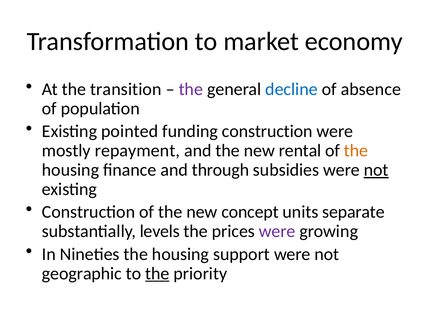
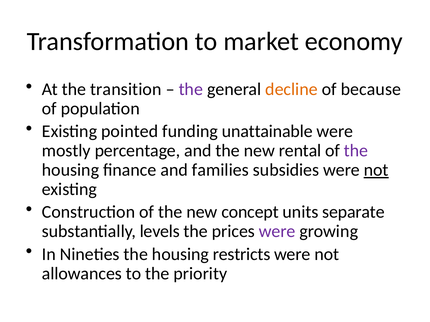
decline colour: blue -> orange
absence: absence -> because
funding construction: construction -> unattainable
repayment: repayment -> percentage
the at (356, 151) colour: orange -> purple
through: through -> families
support: support -> restricts
geographic: geographic -> allowances
the at (157, 274) underline: present -> none
